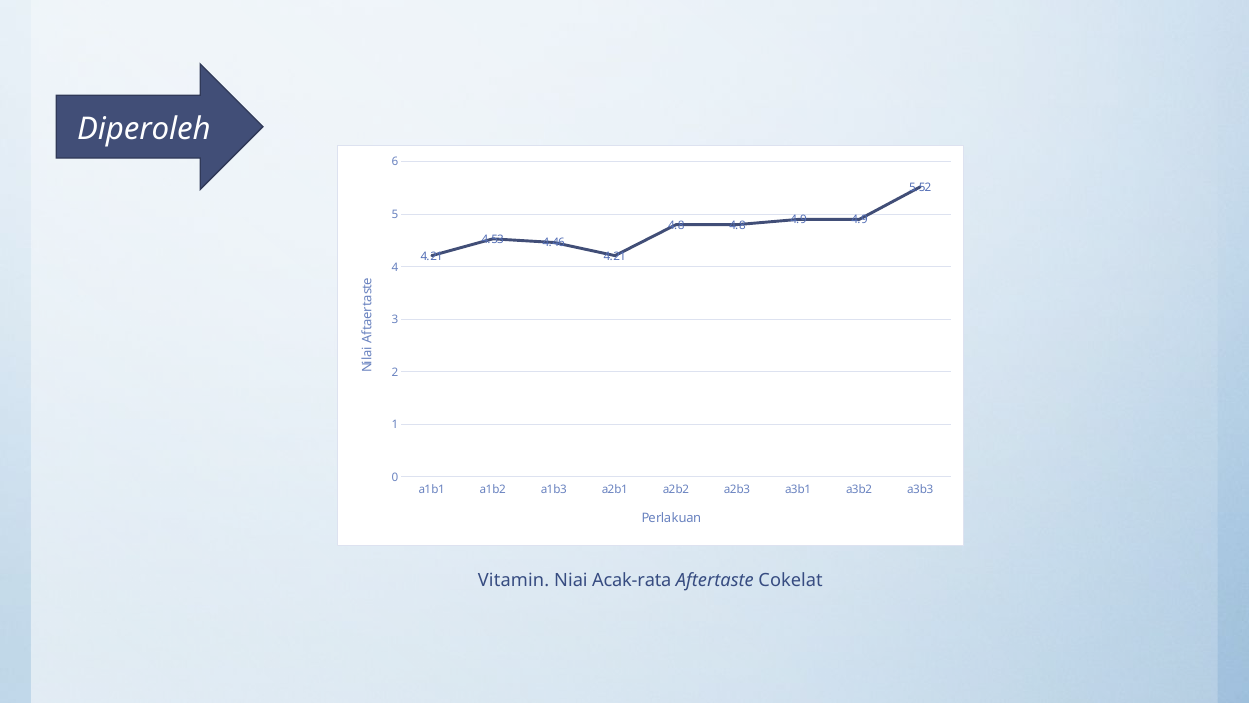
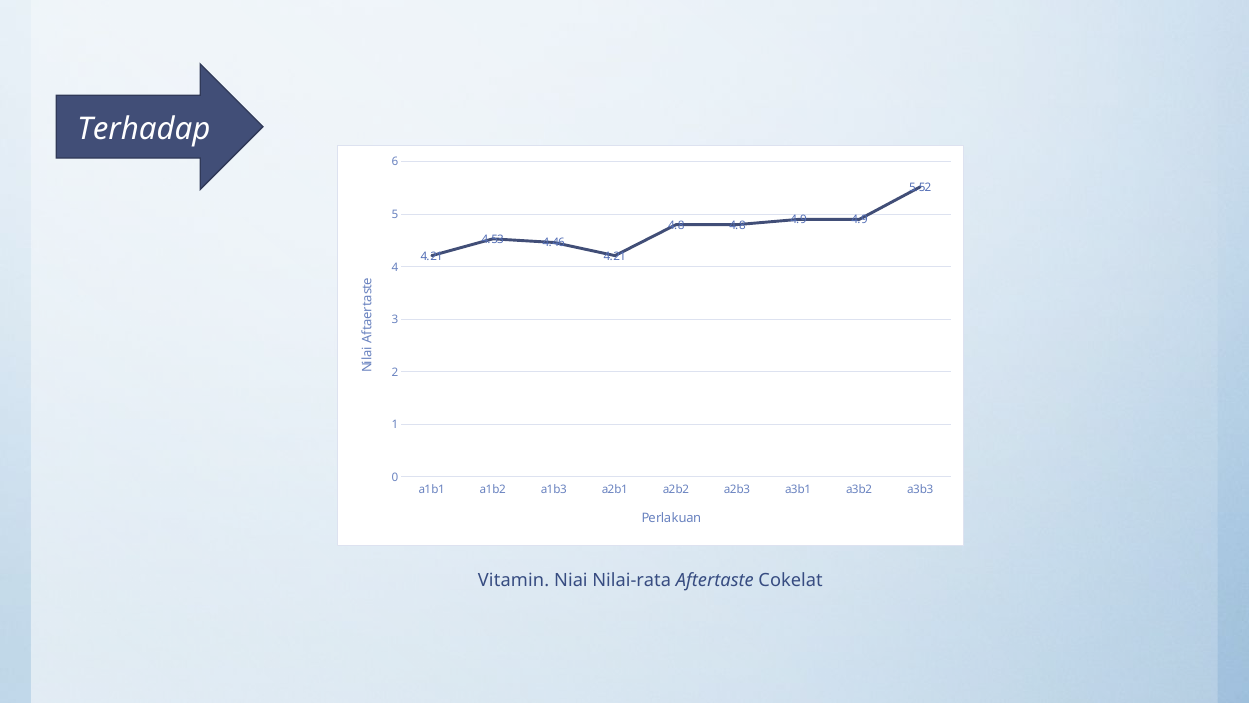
Diperoleh: Diperoleh -> Terhadap
Acak-rata: Acak-rata -> Nilai-rata
